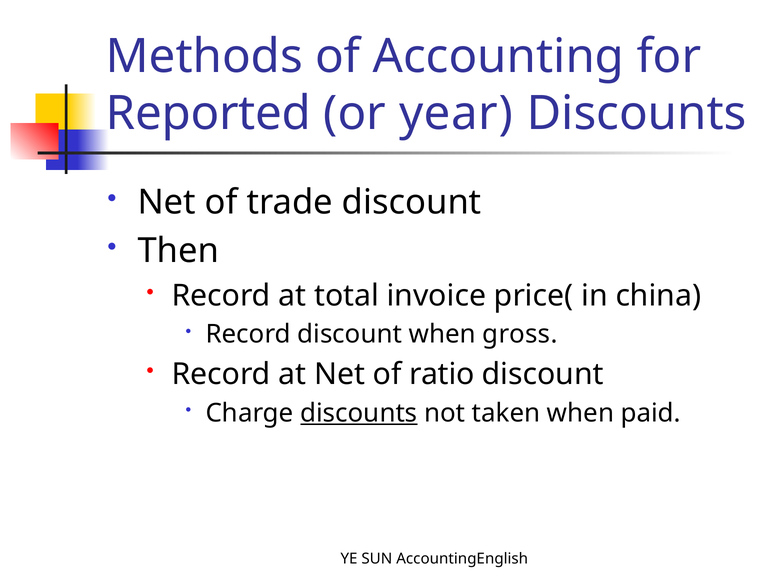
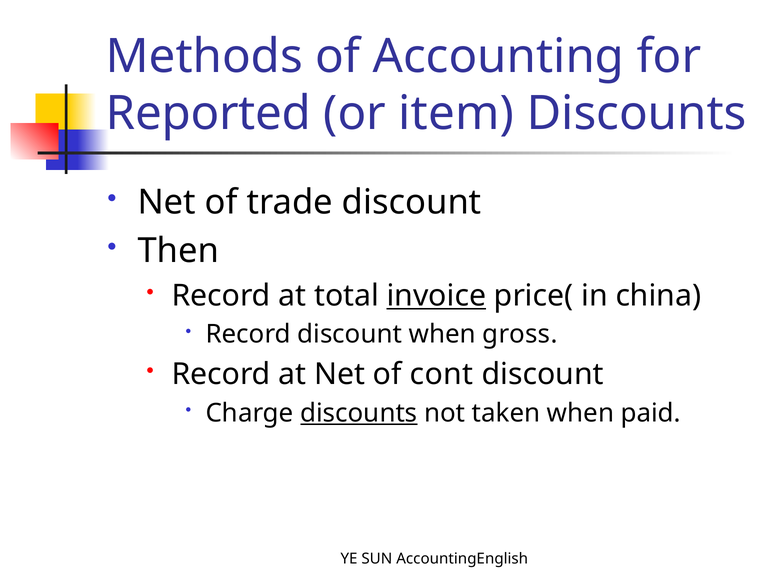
year: year -> item
invoice underline: none -> present
ratio: ratio -> cont
